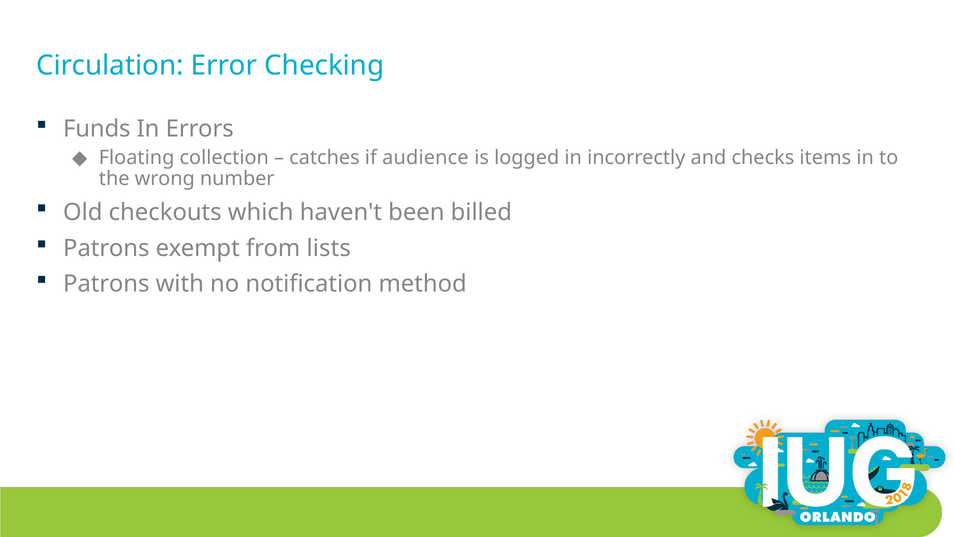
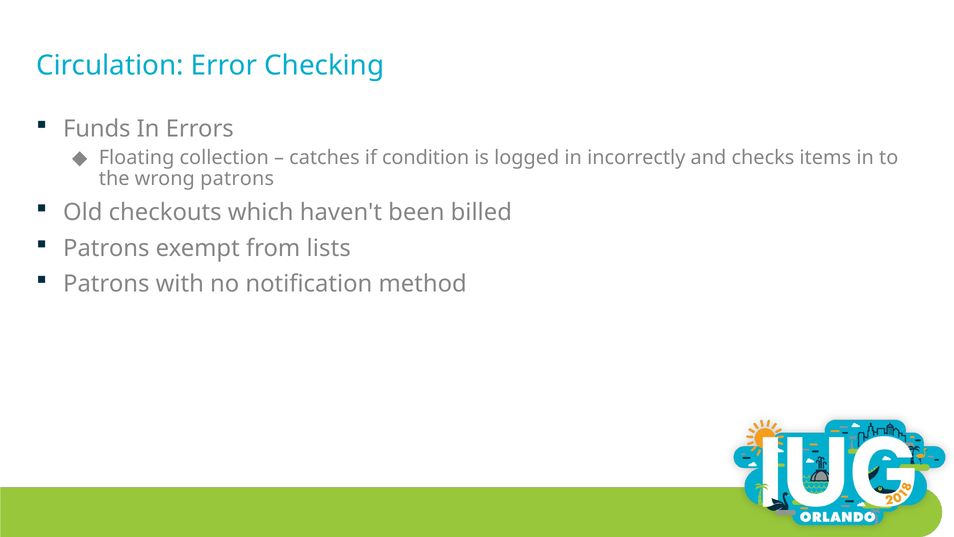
audience: audience -> condition
wrong number: number -> patrons
